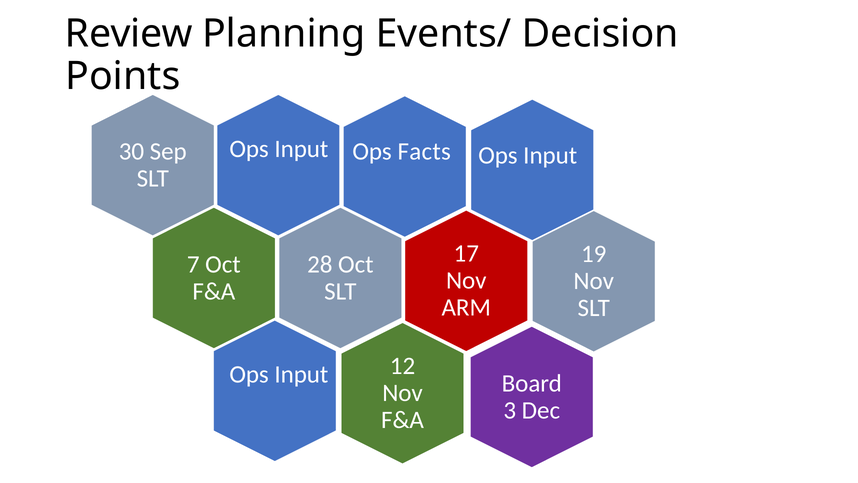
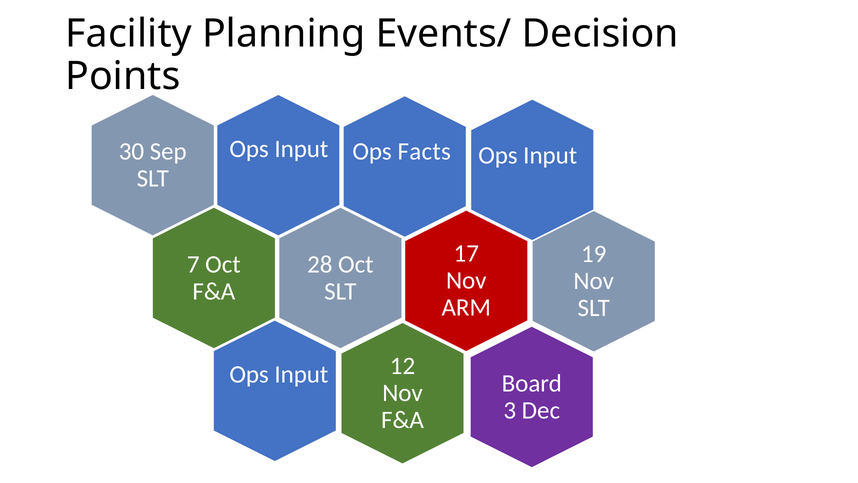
Review: Review -> Facility
